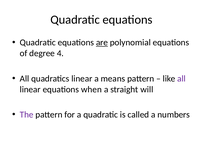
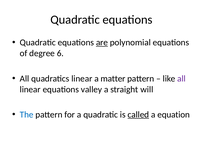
4: 4 -> 6
means: means -> matter
when: when -> valley
The colour: purple -> blue
called underline: none -> present
numbers: numbers -> equation
